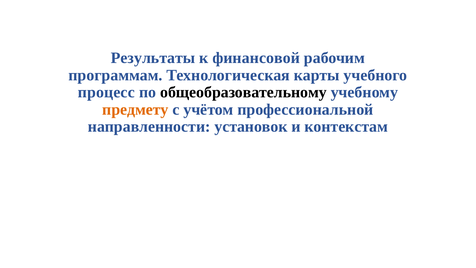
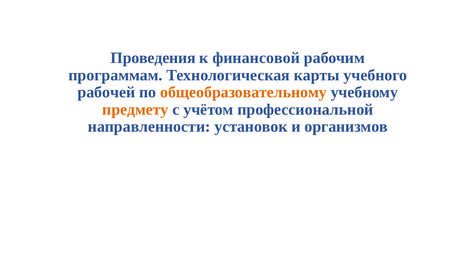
Результаты: Результаты -> Проведения
процесс: процесс -> рабочей
общеобразовательному colour: black -> orange
контекстам: контекстам -> организмов
